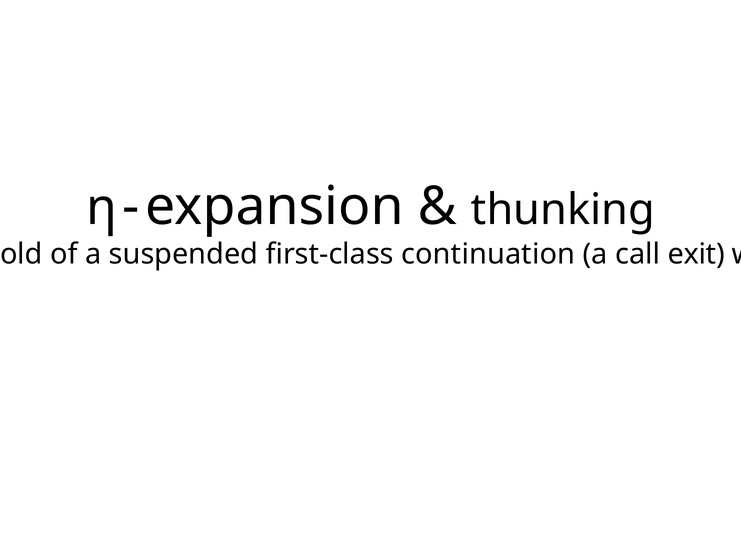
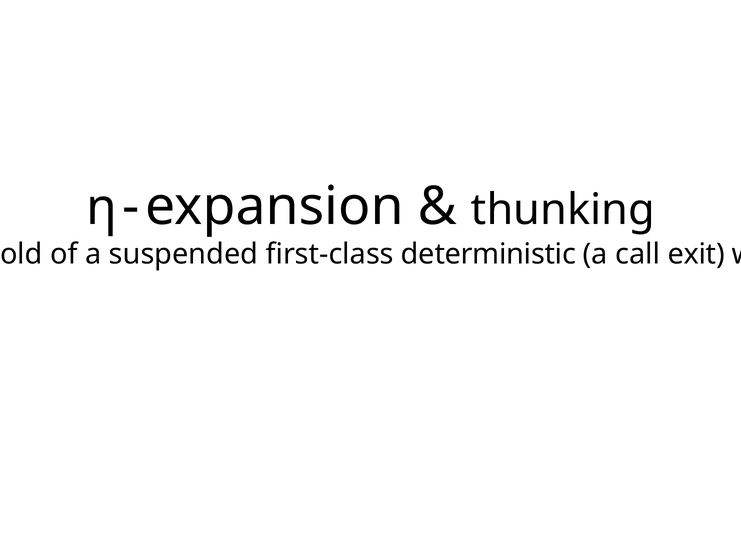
continuation: continuation -> deterministic
